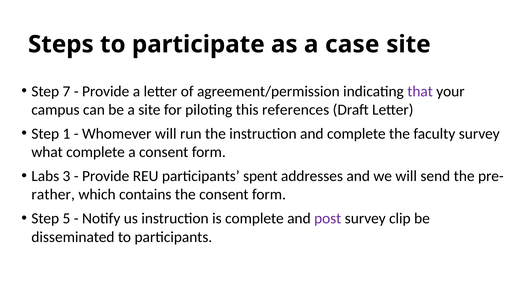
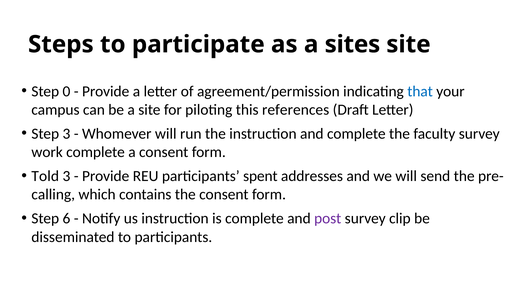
case: case -> sites
7: 7 -> 0
that colour: purple -> blue
Step 1: 1 -> 3
what: what -> work
Labs: Labs -> Told
rather: rather -> calling
5: 5 -> 6
